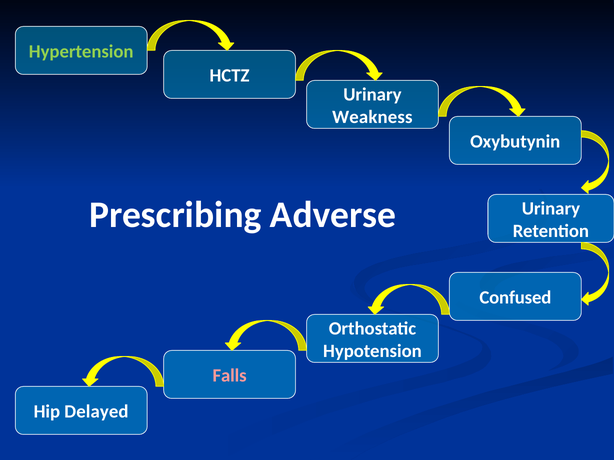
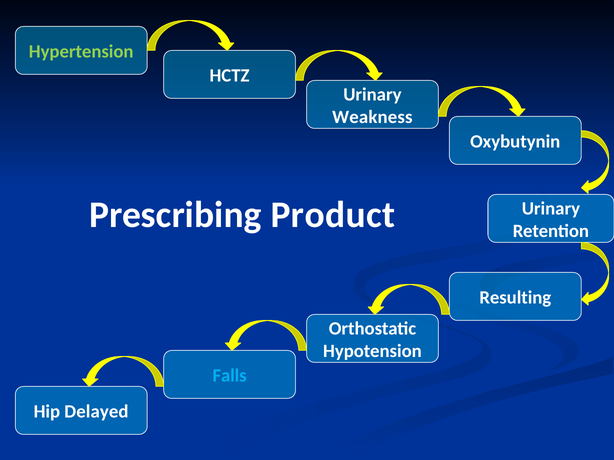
Adverse: Adverse -> Product
Confused: Confused -> Resulting
Falls colour: pink -> light blue
